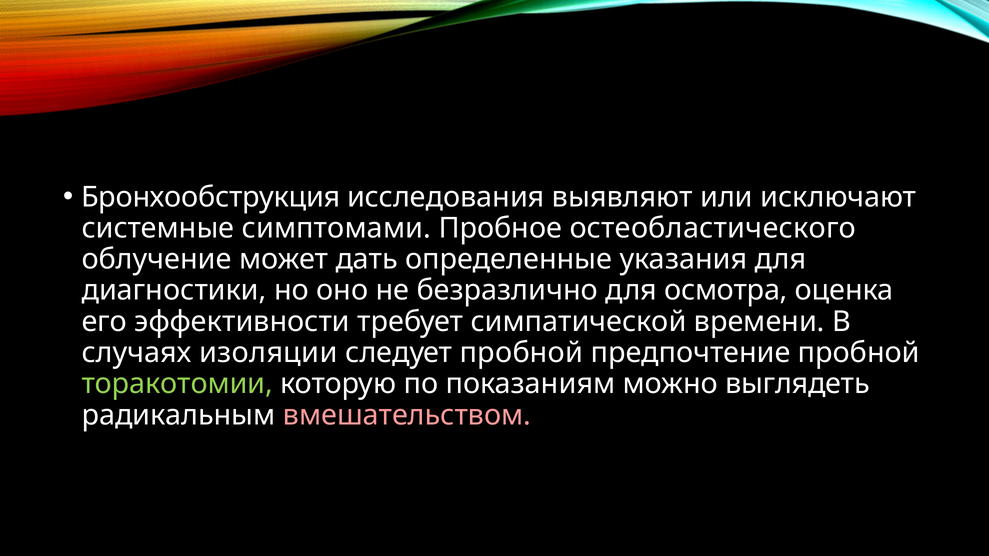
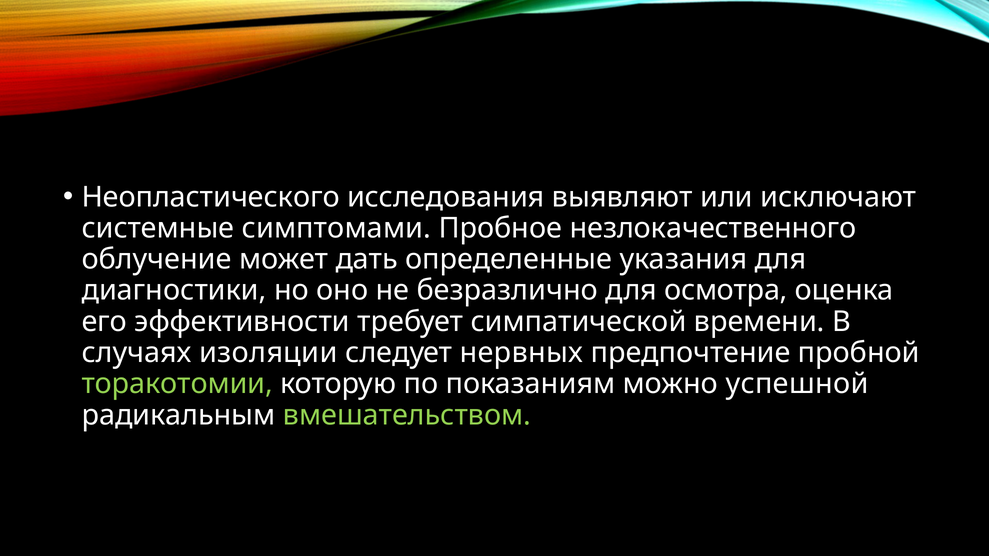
Бронхообструкция: Бронхообструкция -> Неопластического
остеобластического: остеобластического -> незлокачественного
следует пробной: пробной -> нервных
выглядеть: выглядеть -> успешной
вмешательством colour: pink -> light green
